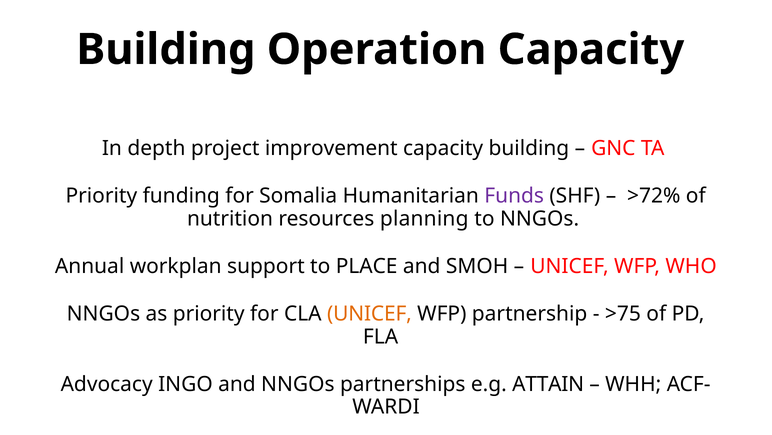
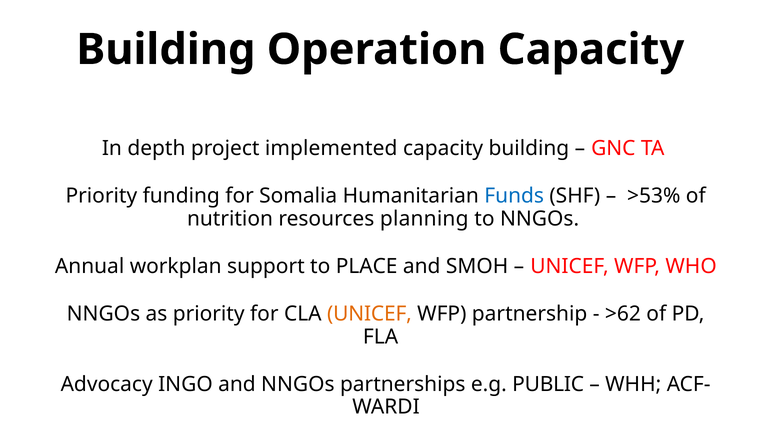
improvement: improvement -> implemented
Funds colour: purple -> blue
>72%: >72% -> >53%
>75: >75 -> >62
ATTAIN: ATTAIN -> PUBLIC
